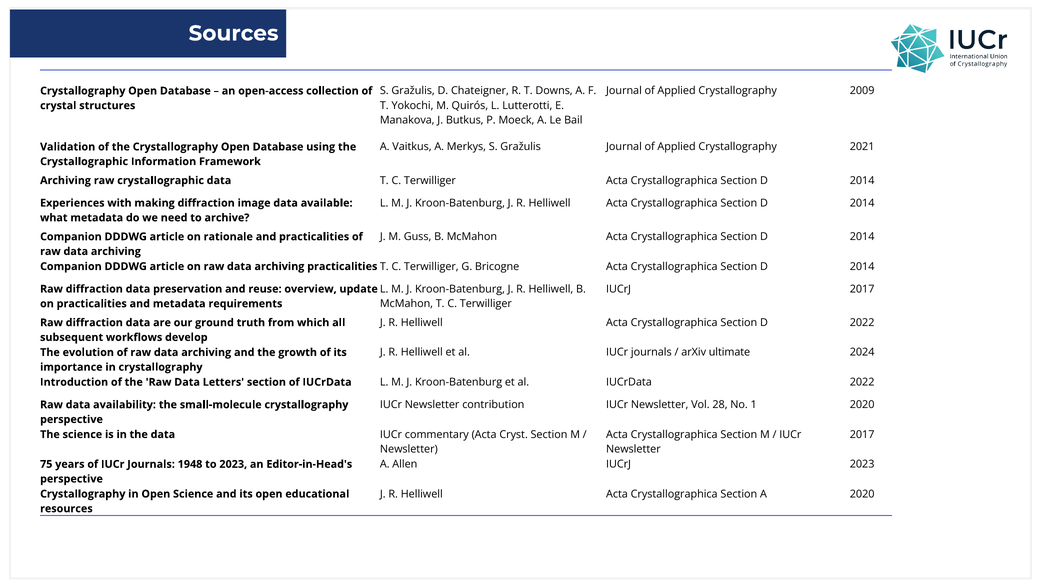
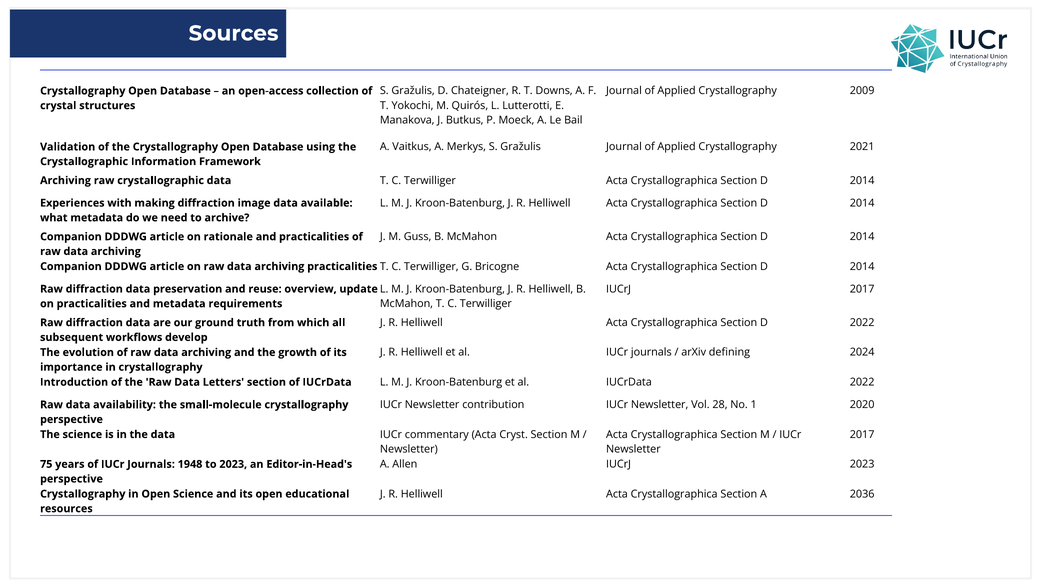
ultimate: ultimate -> defining
A 2020: 2020 -> 2036
